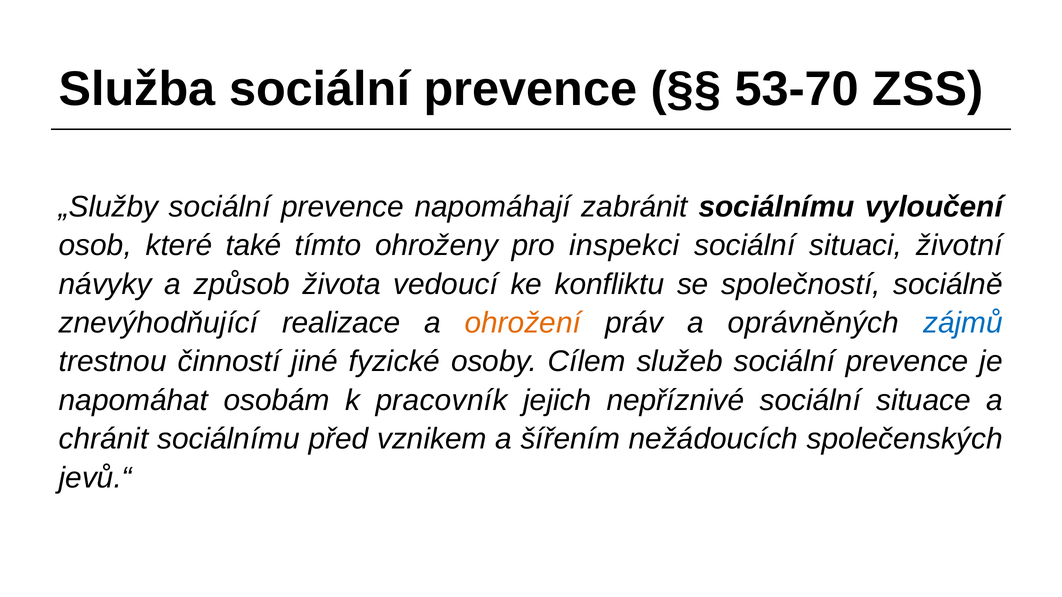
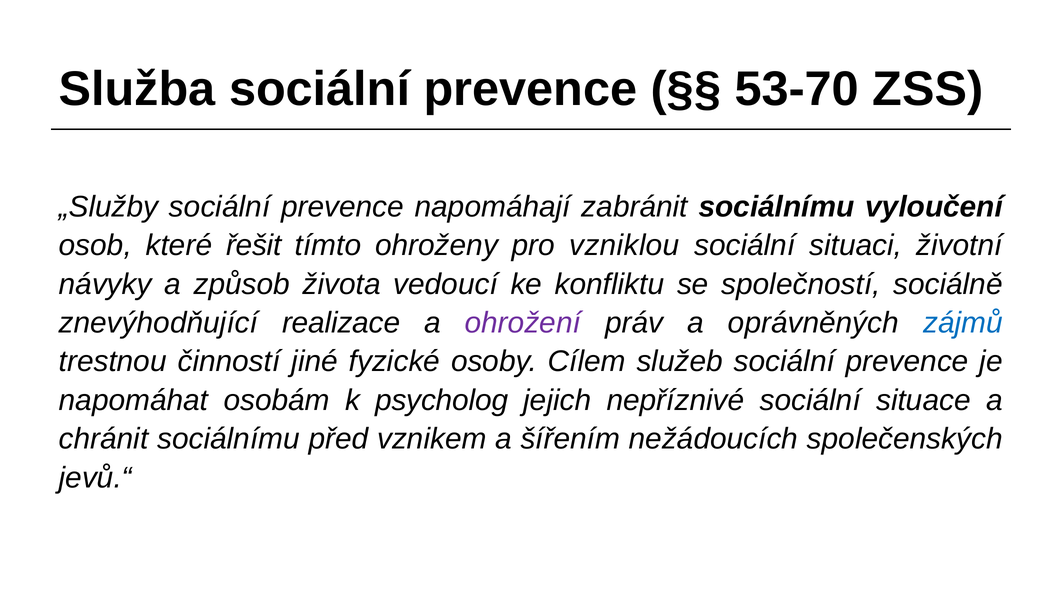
také: také -> řešit
inspekci: inspekci -> vzniklou
ohrožení colour: orange -> purple
pracovník: pracovník -> psycholog
